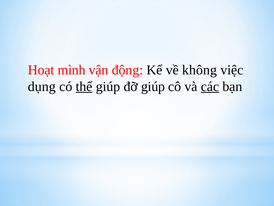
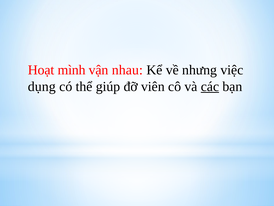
động: động -> nhau
không: không -> nhưng
thể underline: present -> none
đỡ giúp: giúp -> viên
